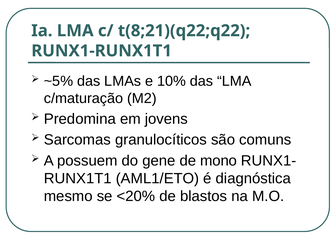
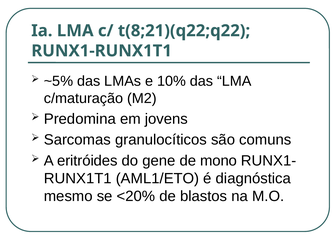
possuem: possuem -> eritróides
